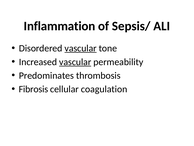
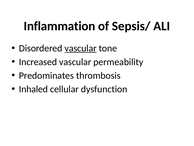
vascular at (75, 62) underline: present -> none
Fibrosis: Fibrosis -> Inhaled
coagulation: coagulation -> dysfunction
